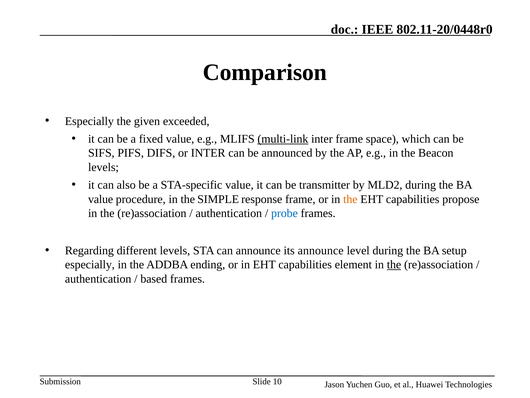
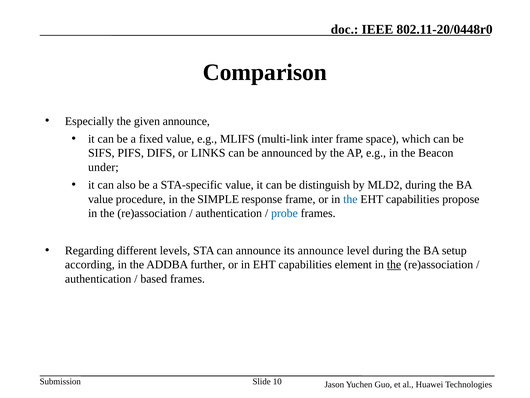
given exceeded: exceeded -> announce
multi-link underline: present -> none
or INTER: INTER -> LINKS
levels at (103, 167): levels -> under
transmitter: transmitter -> distinguish
the at (350, 199) colour: orange -> blue
especially at (90, 264): especially -> according
ending: ending -> further
